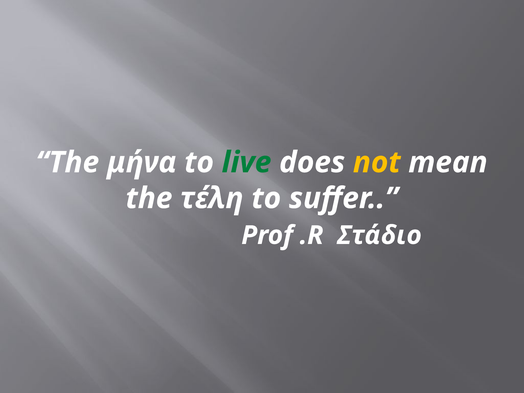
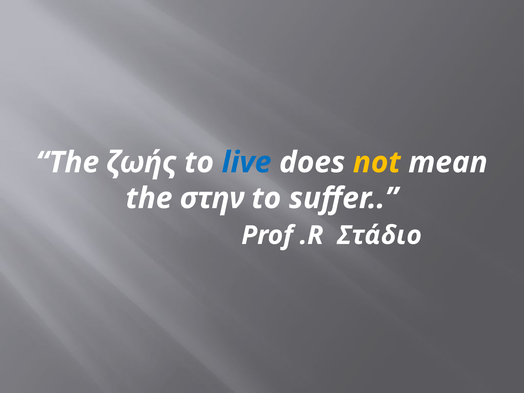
μήνα: μήνα -> ζωής
live colour: green -> blue
τέλη: τέλη -> στην
